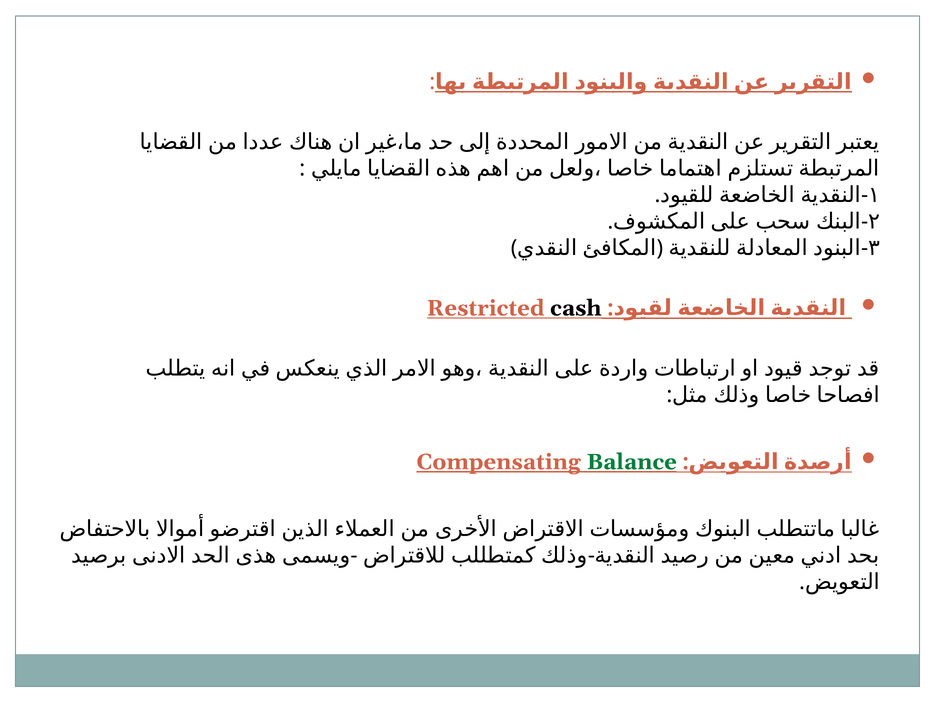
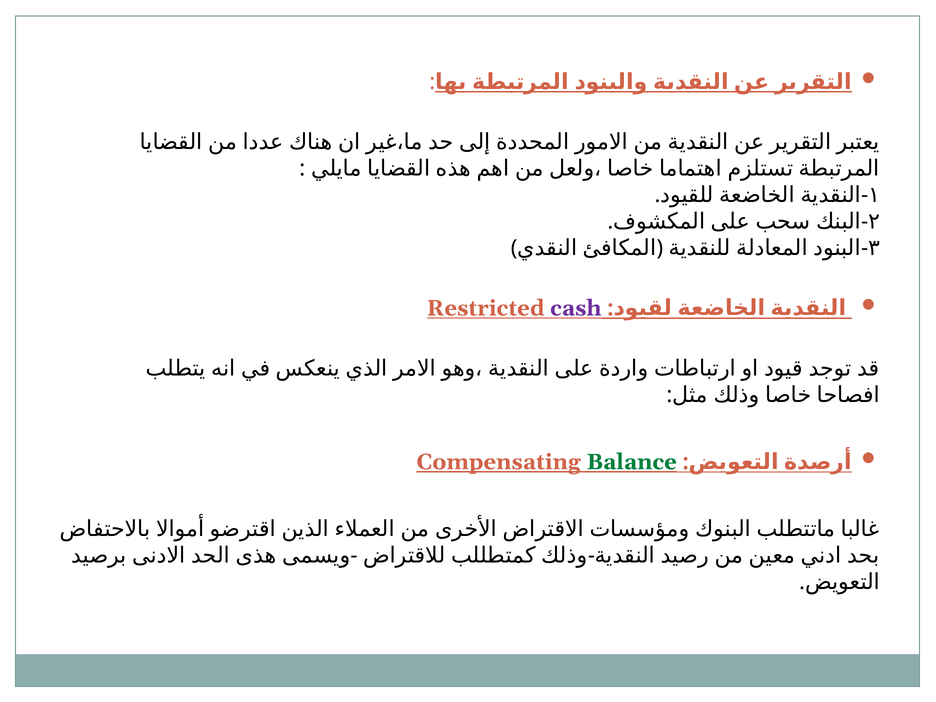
cash colour: black -> purple
